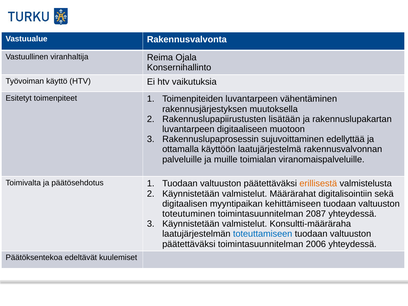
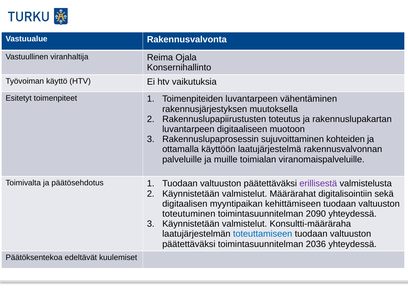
lisätään: lisätään -> toteutus
edellyttää: edellyttää -> kohteiden
erillisestä colour: orange -> purple
2087: 2087 -> 2090
2006: 2006 -> 2036
